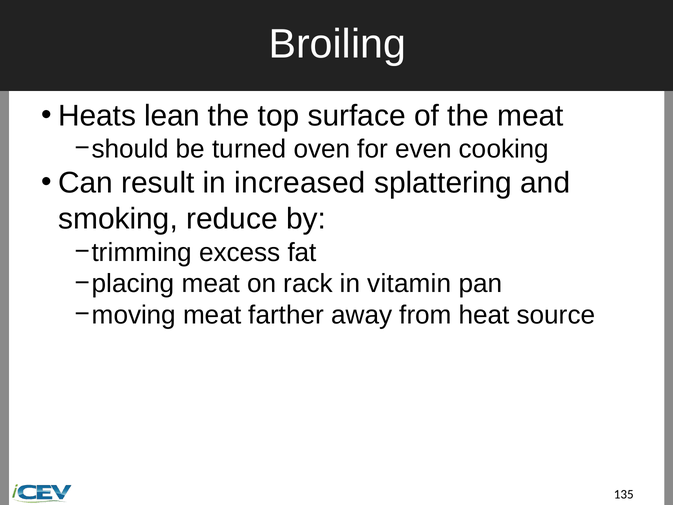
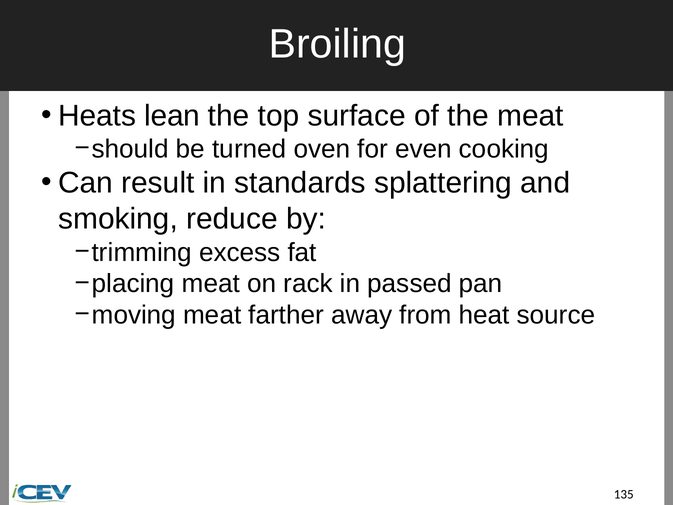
increased: increased -> standards
vitamin: vitamin -> passed
